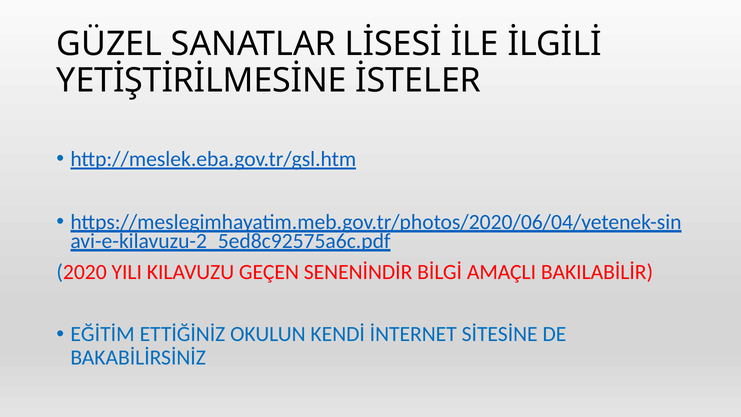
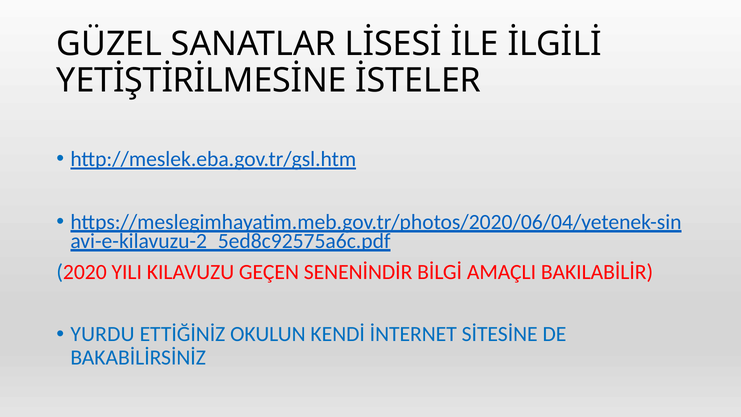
EĞİTİM: EĞİTİM -> YURDU
